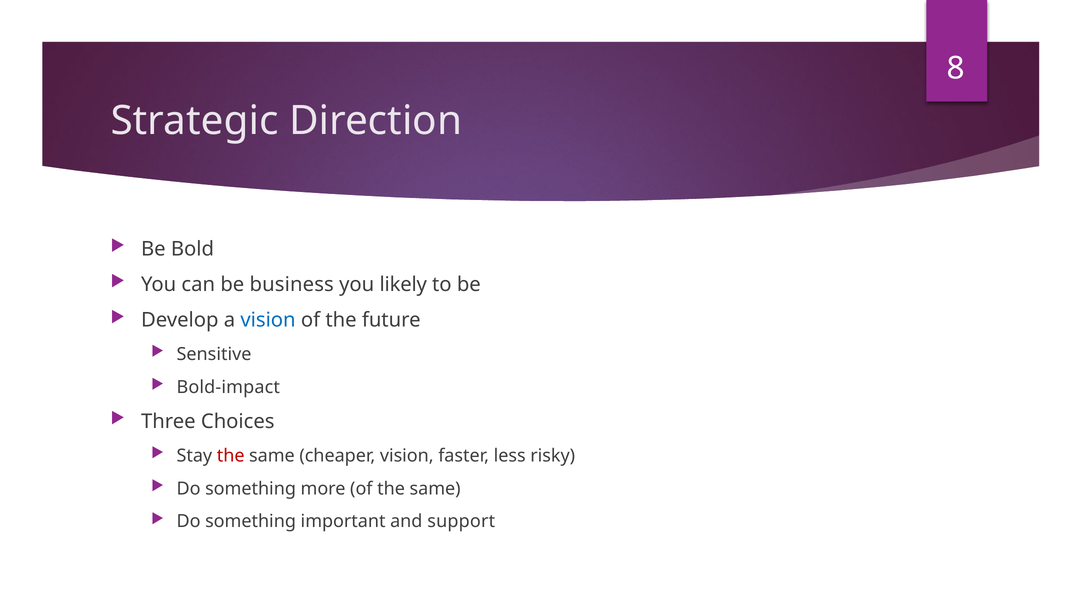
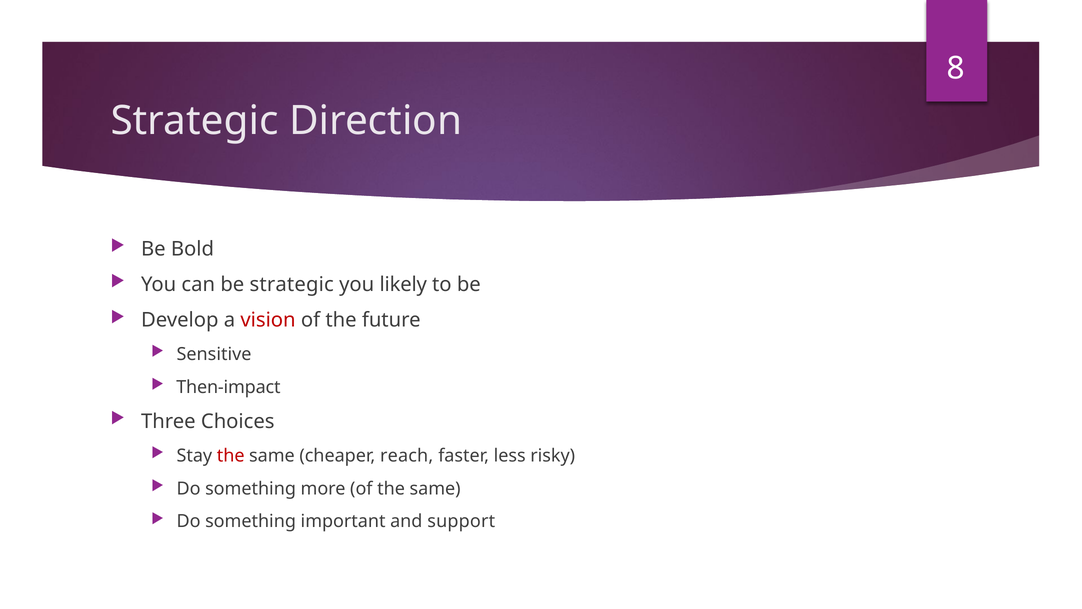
be business: business -> strategic
vision at (268, 320) colour: blue -> red
Bold-impact: Bold-impact -> Then-impact
cheaper vision: vision -> reach
